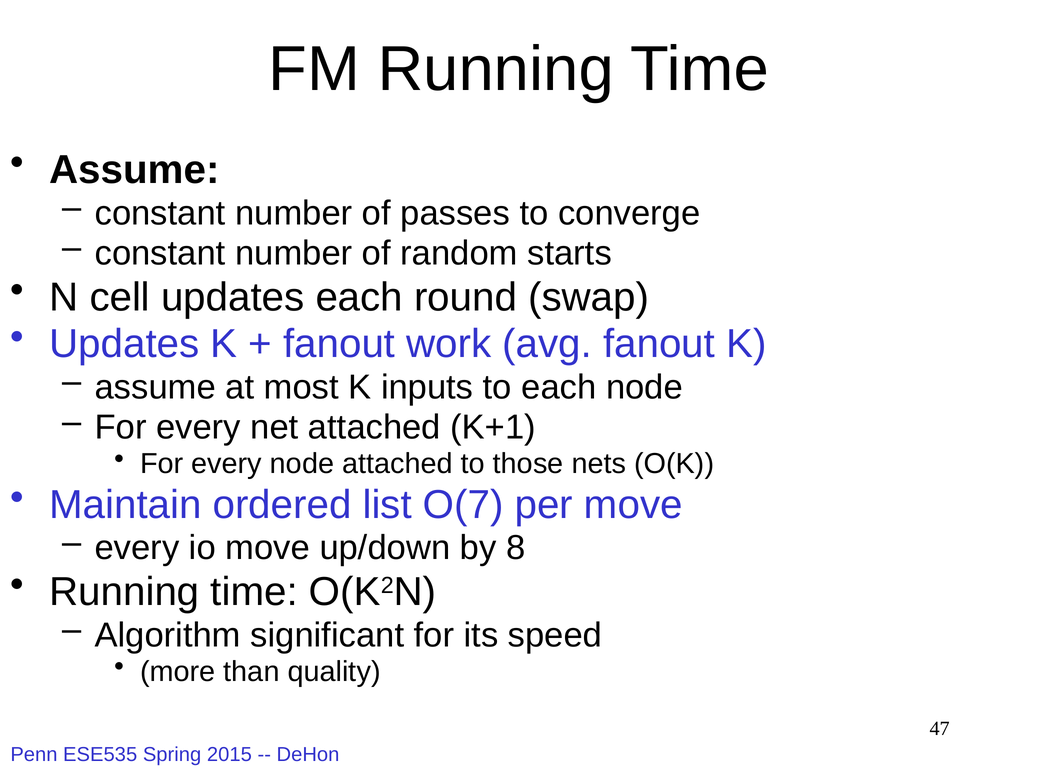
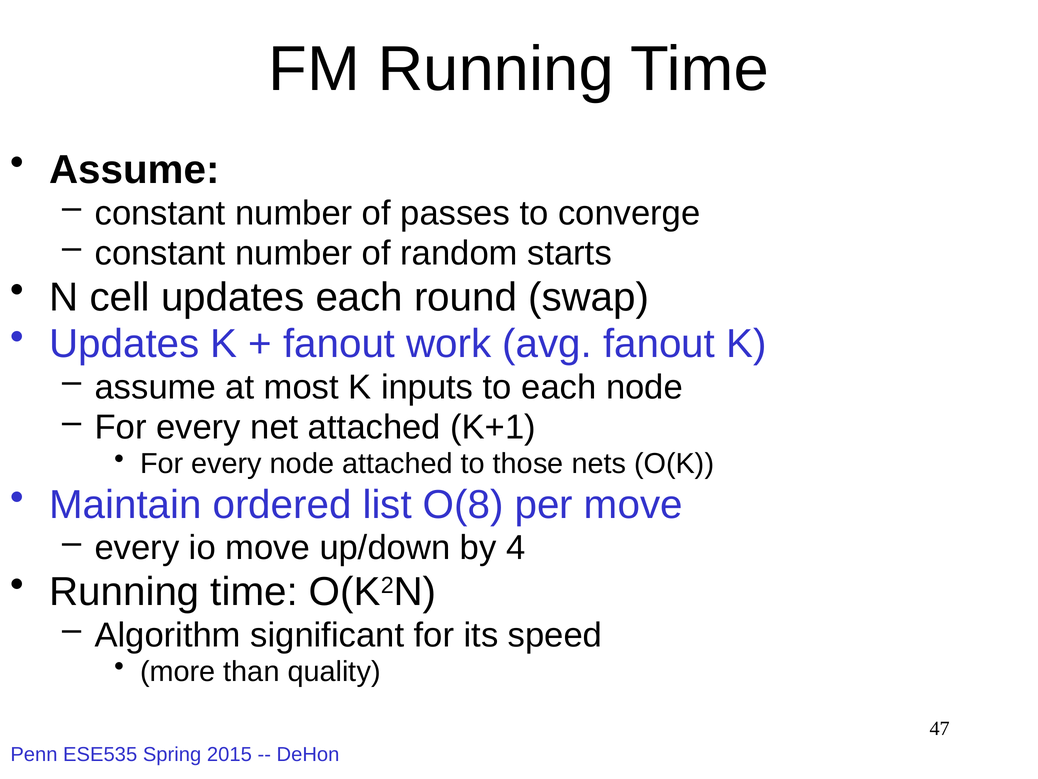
O(7: O(7 -> O(8
8: 8 -> 4
